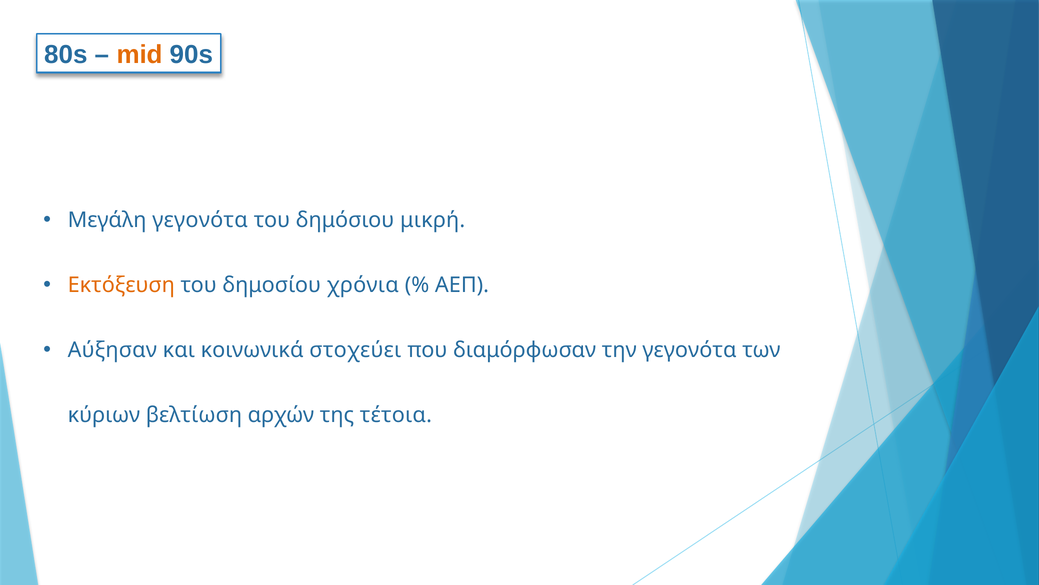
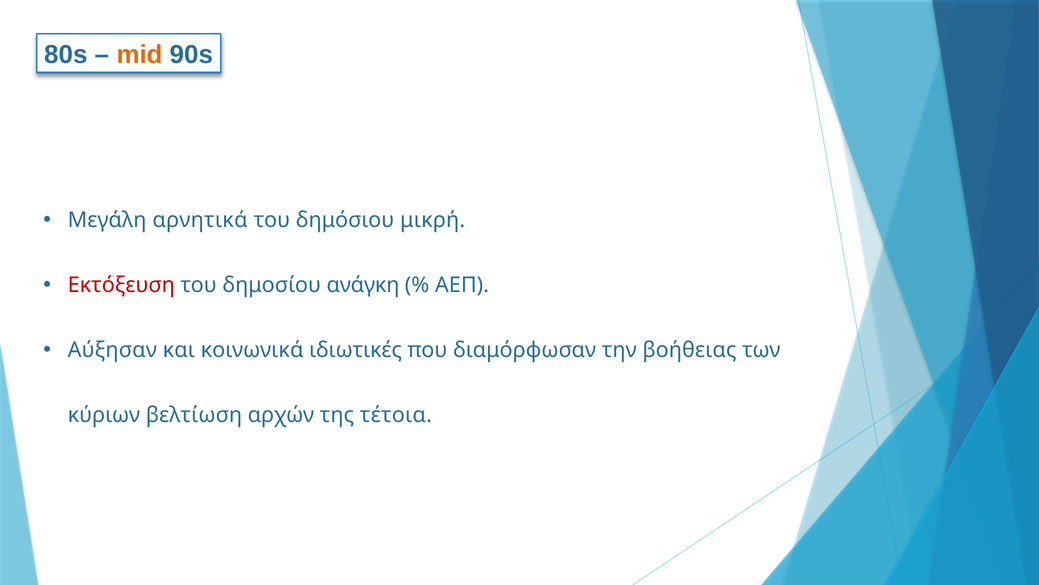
Μεγάλη γεγονότα: γεγονότα -> αρνητικά
Εκτόξευση colour: orange -> red
χρόνια: χρόνια -> ανάγκη
στοχεύει: στοχεύει -> ιδιωτικές
την γεγονότα: γεγονότα -> βοήθειας
